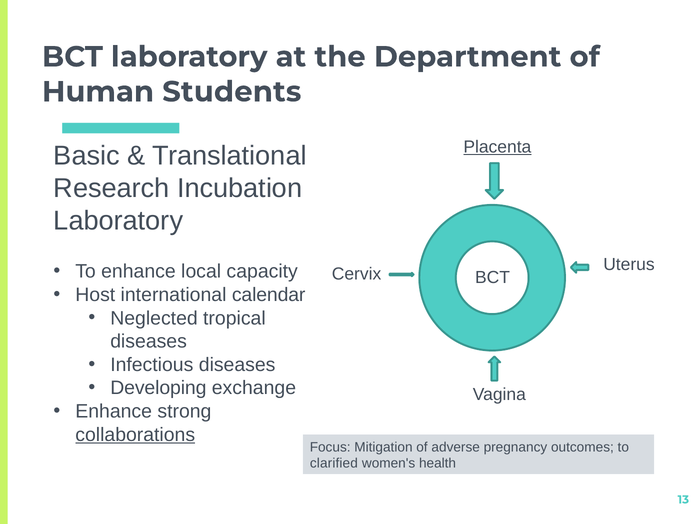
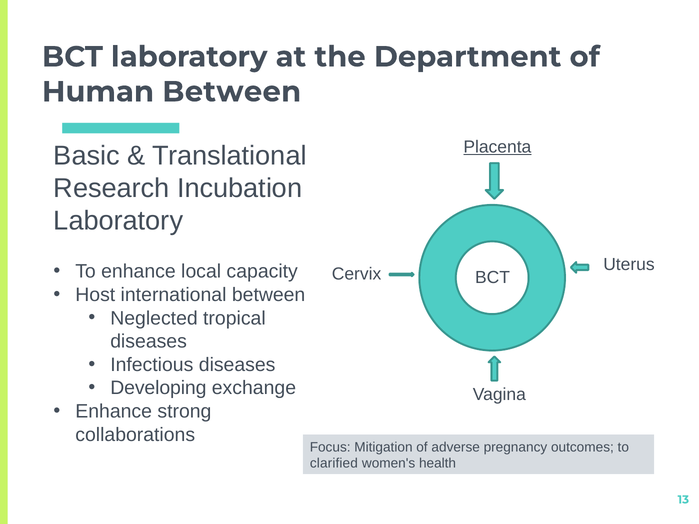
Human Students: Students -> Between
international calendar: calendar -> between
collaborations underline: present -> none
